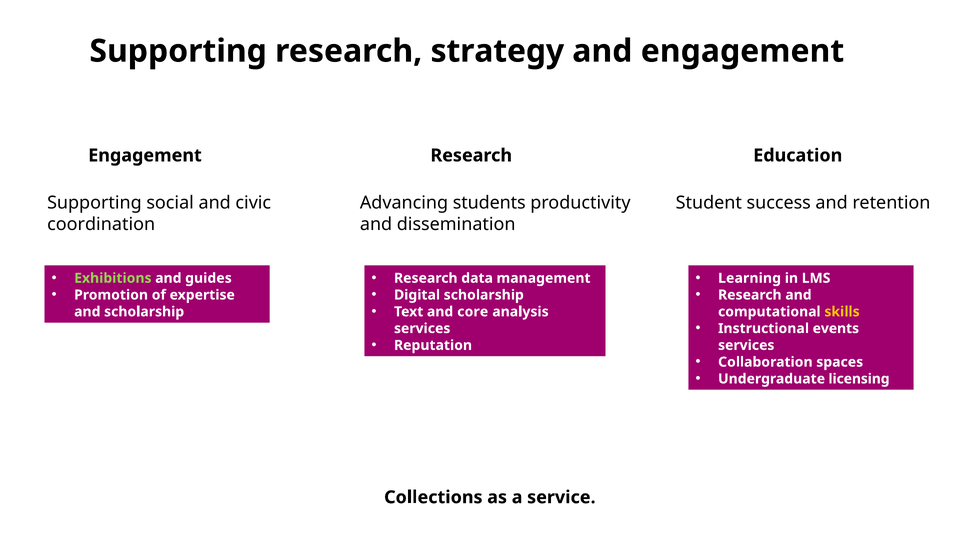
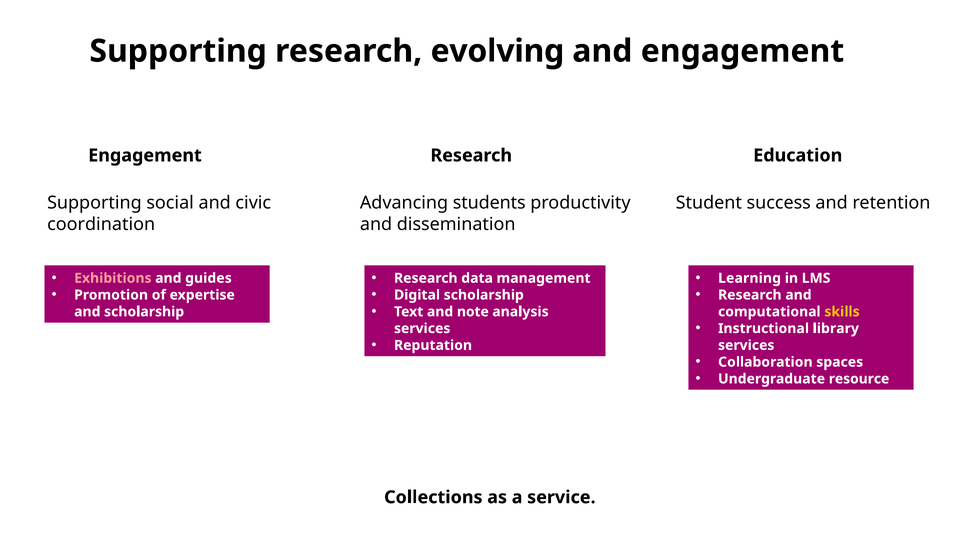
strategy: strategy -> evolving
Exhibitions colour: light green -> pink
core: core -> note
events: events -> library
licensing: licensing -> resource
